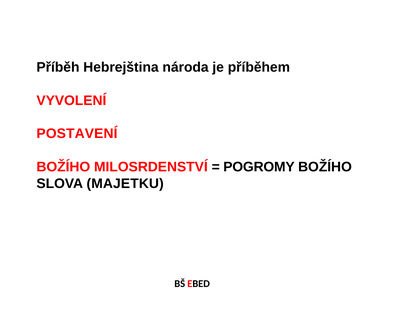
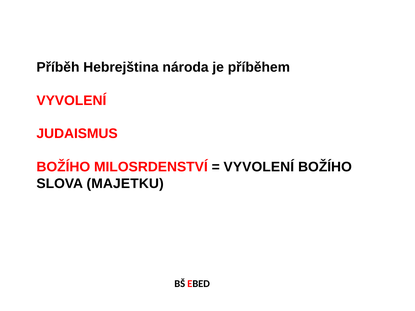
POSTAVENÍ: POSTAVENÍ -> JUDAISMUS
POGROMY at (259, 167): POGROMY -> VYVOLENÍ
